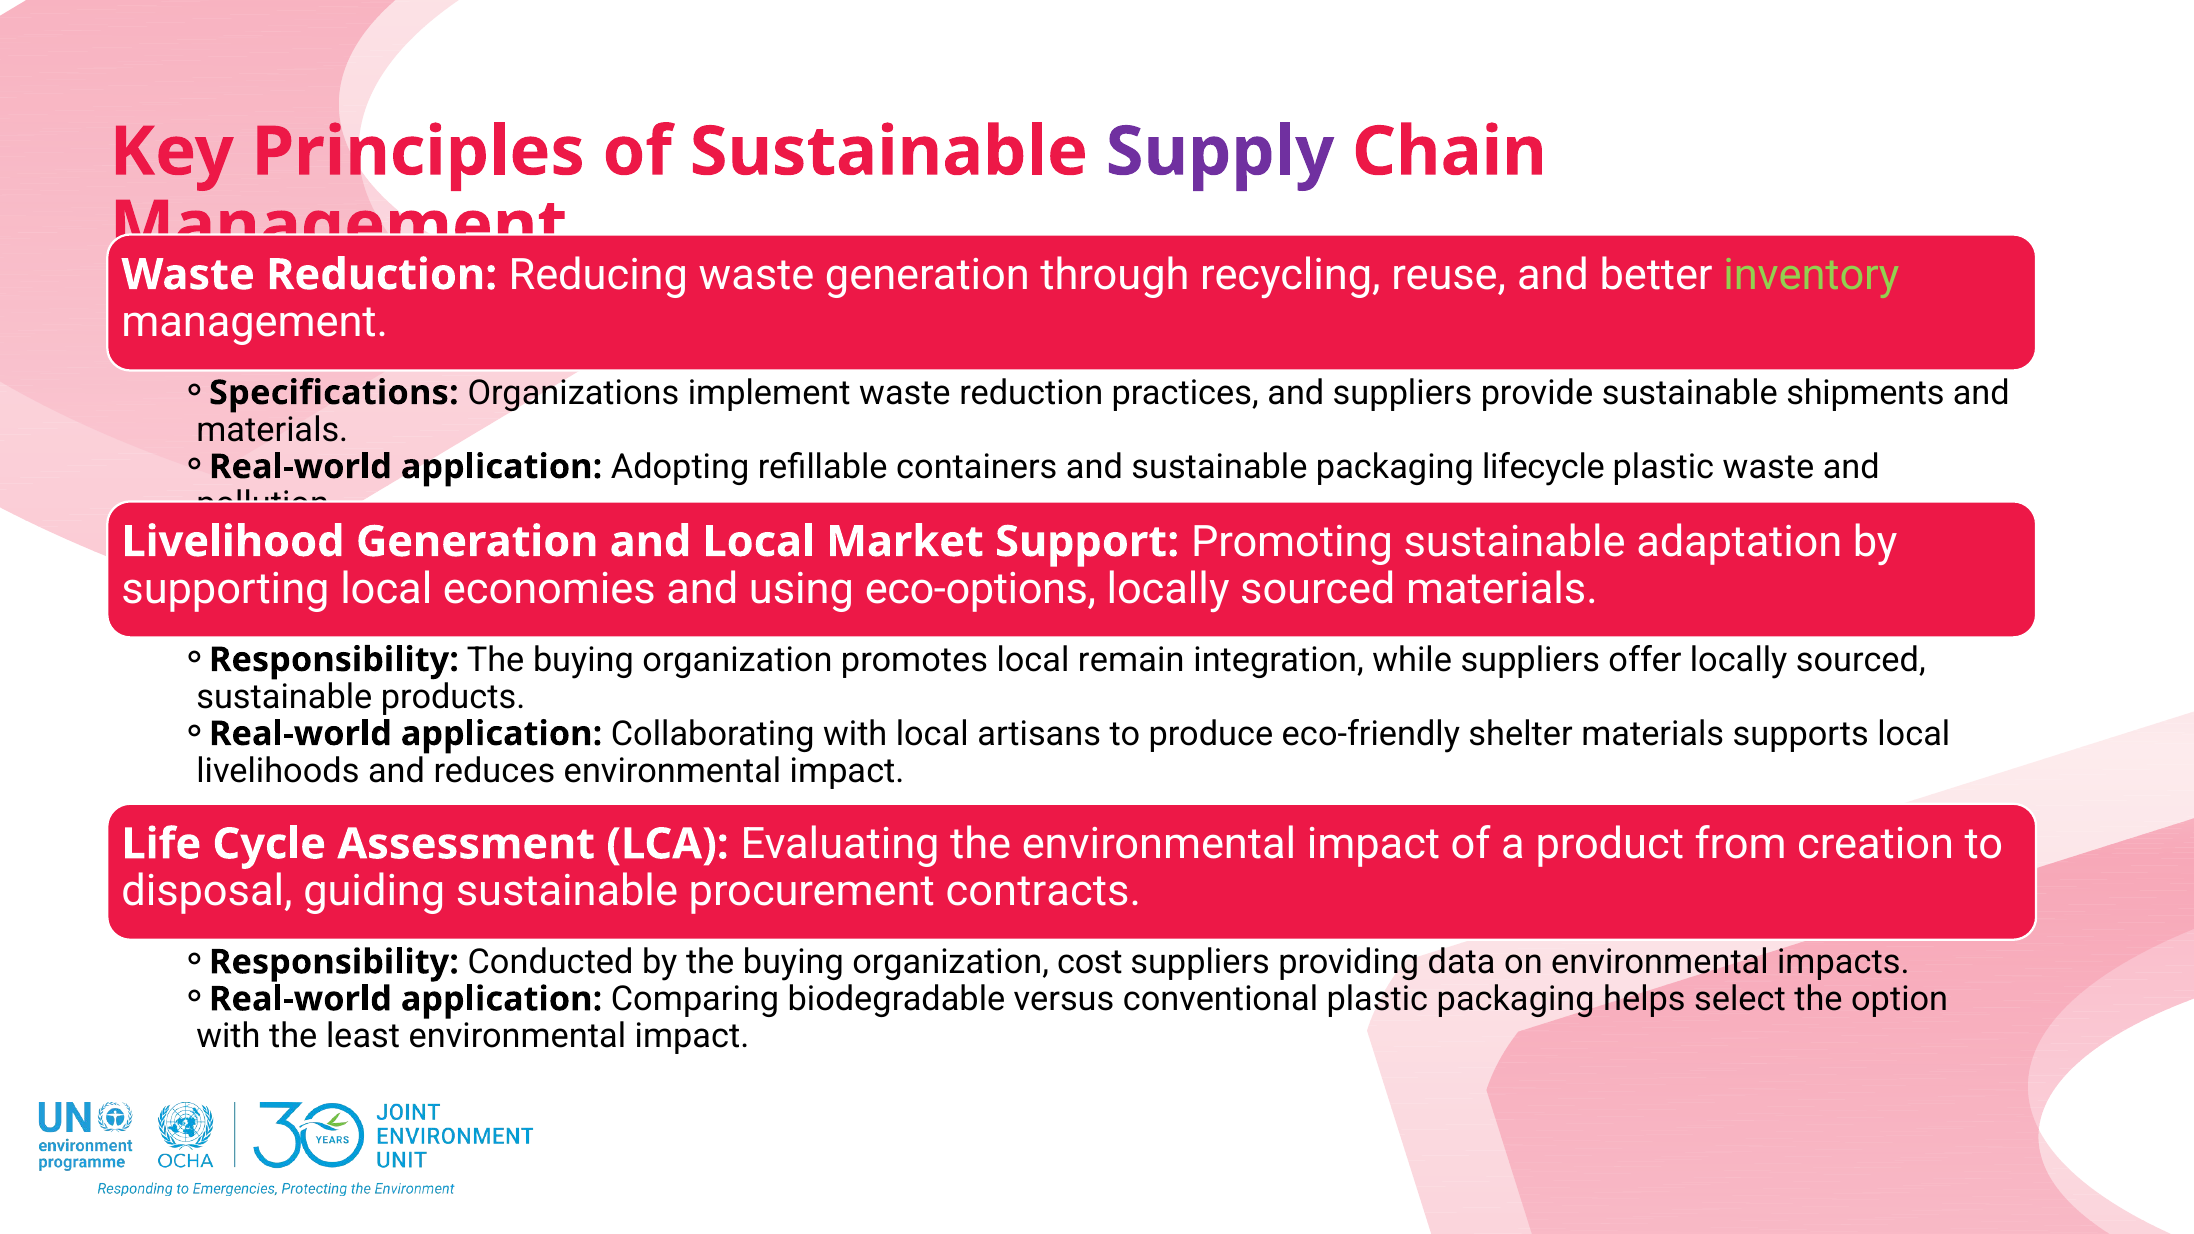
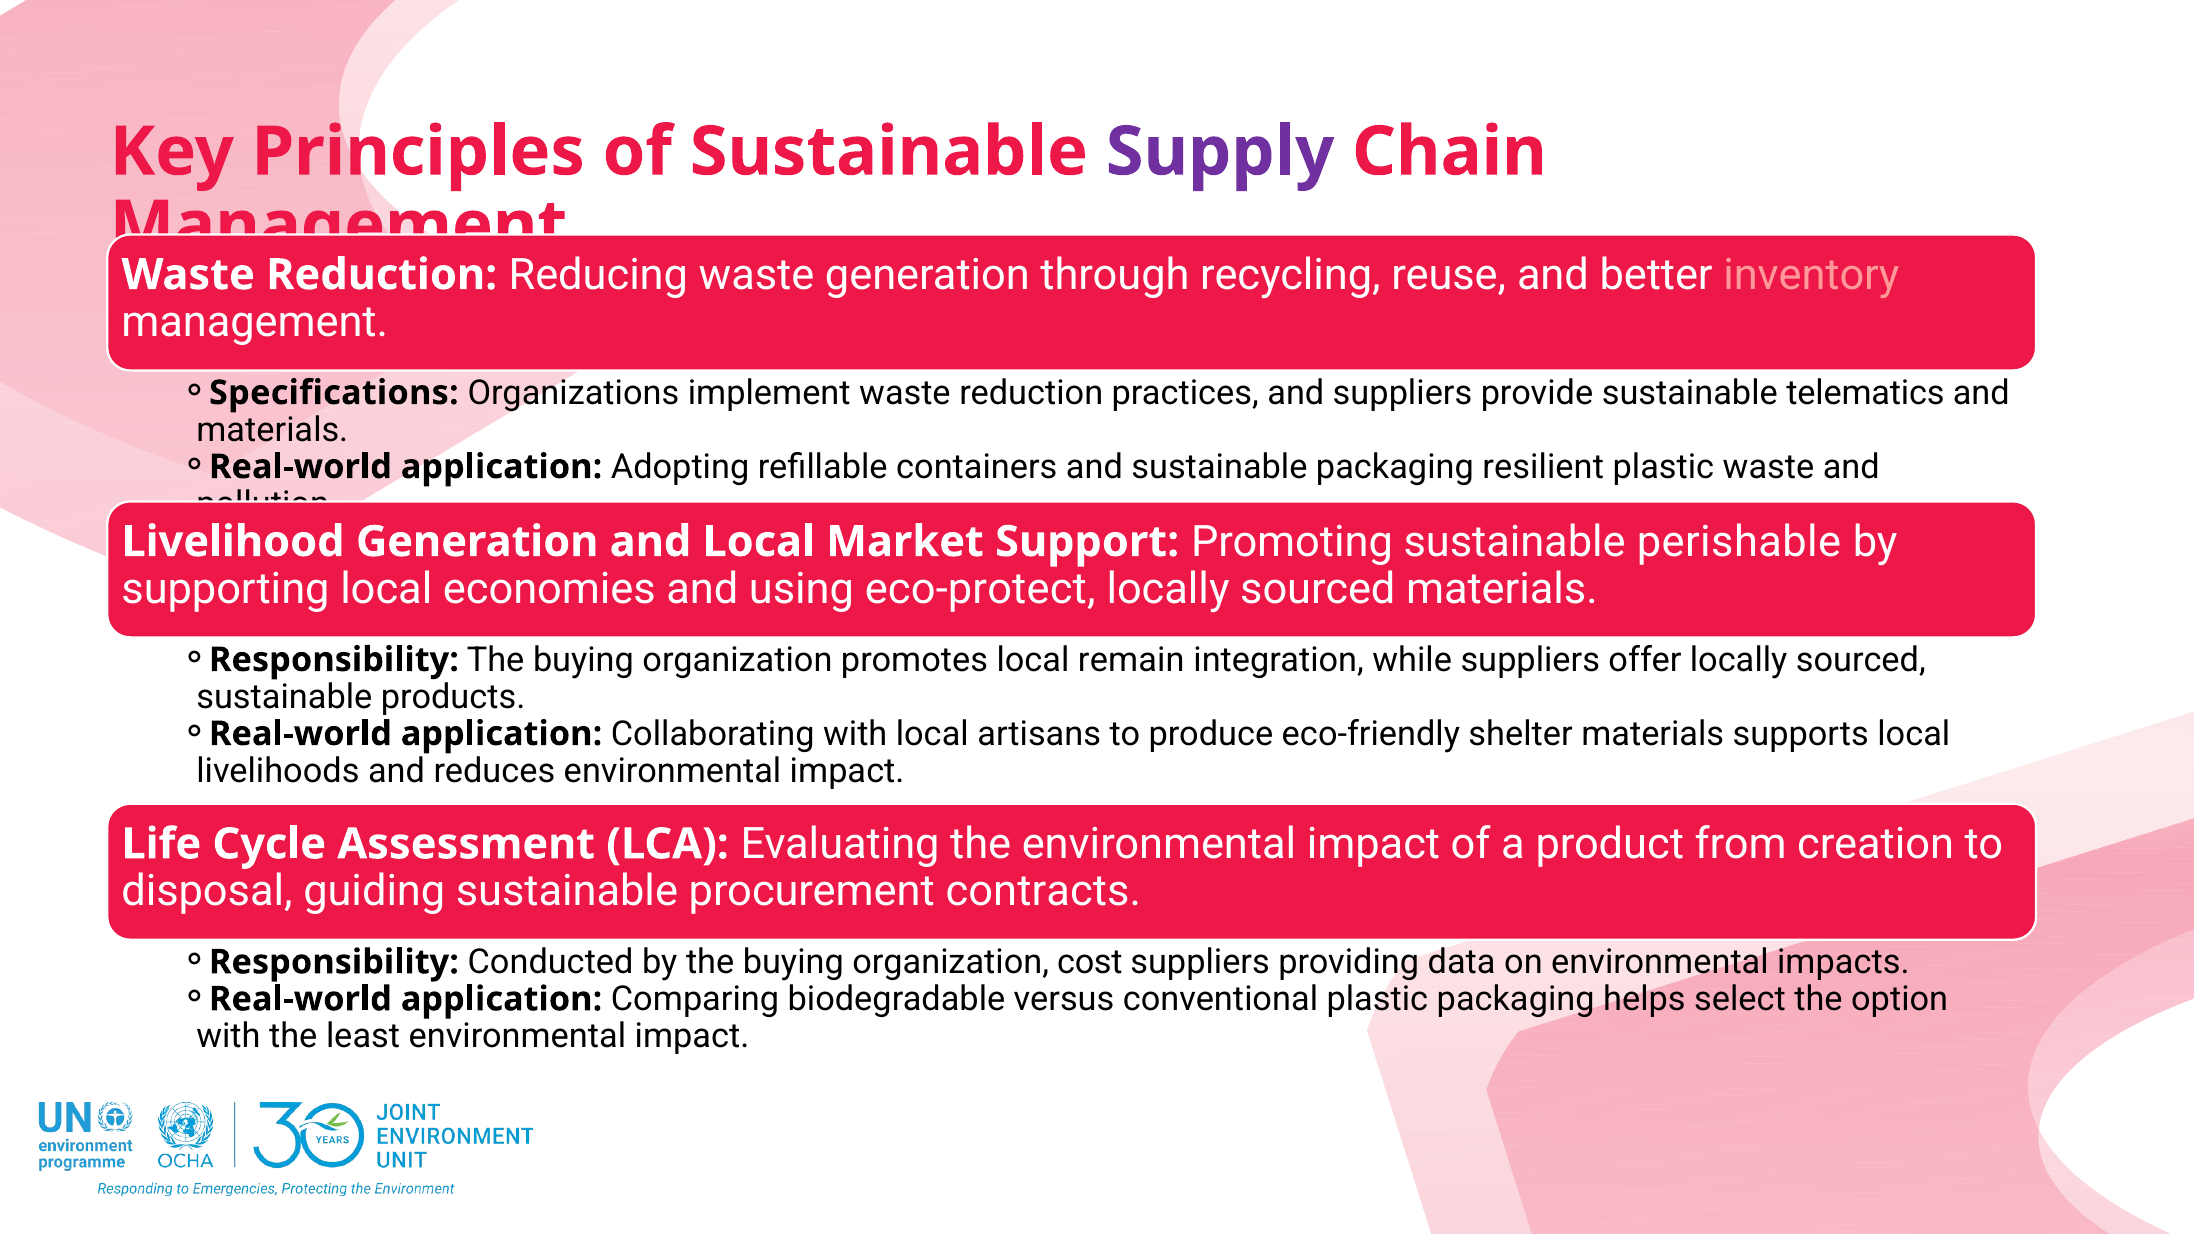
inventory colour: light green -> pink
shipments: shipments -> telematics
lifecycle: lifecycle -> resilient
adaptation: adaptation -> perishable
eco-options: eco-options -> eco-protect
